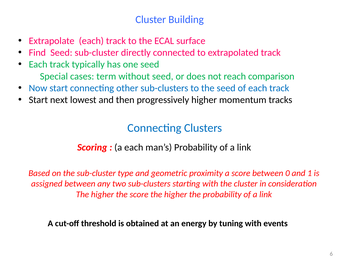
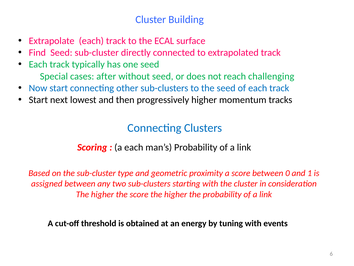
term: term -> after
comparison: comparison -> challenging
